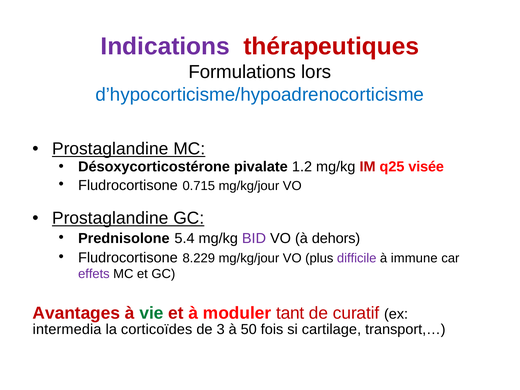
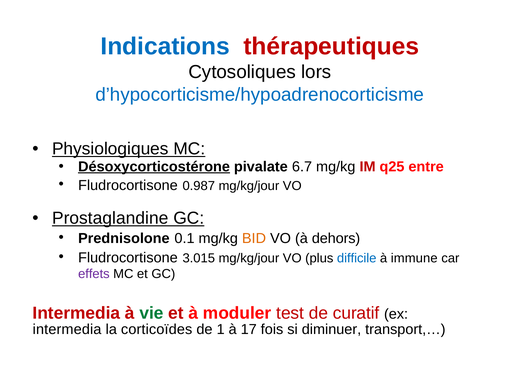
Indications colour: purple -> blue
Formulations: Formulations -> Cytosoliques
Prostaglandine at (110, 149): Prostaglandine -> Physiologiques
Désoxycorticostérone underline: none -> present
1.2: 1.2 -> 6.7
visée: visée -> entre
0.715: 0.715 -> 0.987
5.4: 5.4 -> 0.1
BID colour: purple -> orange
8.229: 8.229 -> 3.015
difficile colour: purple -> blue
Avantages at (76, 313): Avantages -> Intermedia
tant: tant -> test
3: 3 -> 1
50: 50 -> 17
cartilage: cartilage -> diminuer
